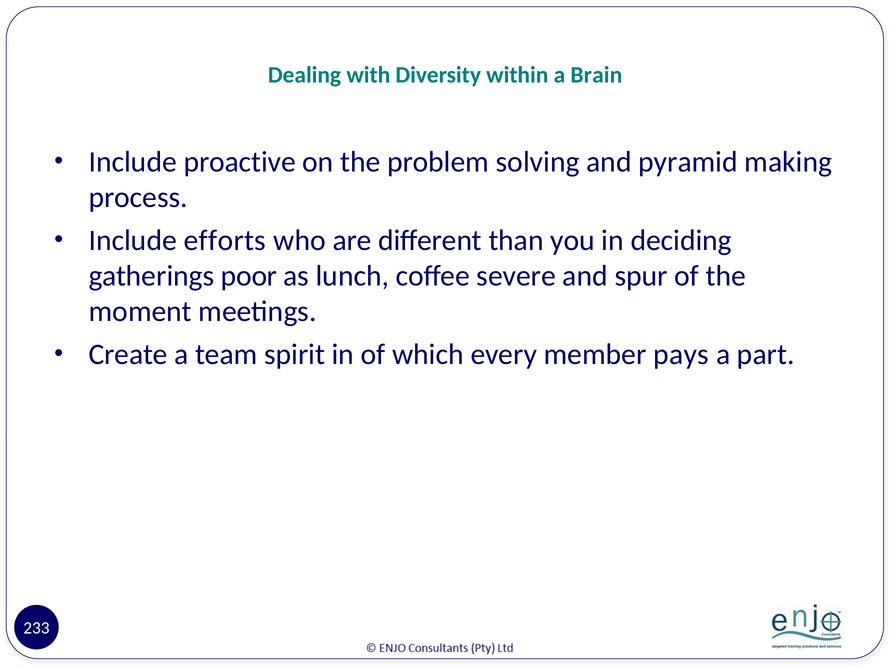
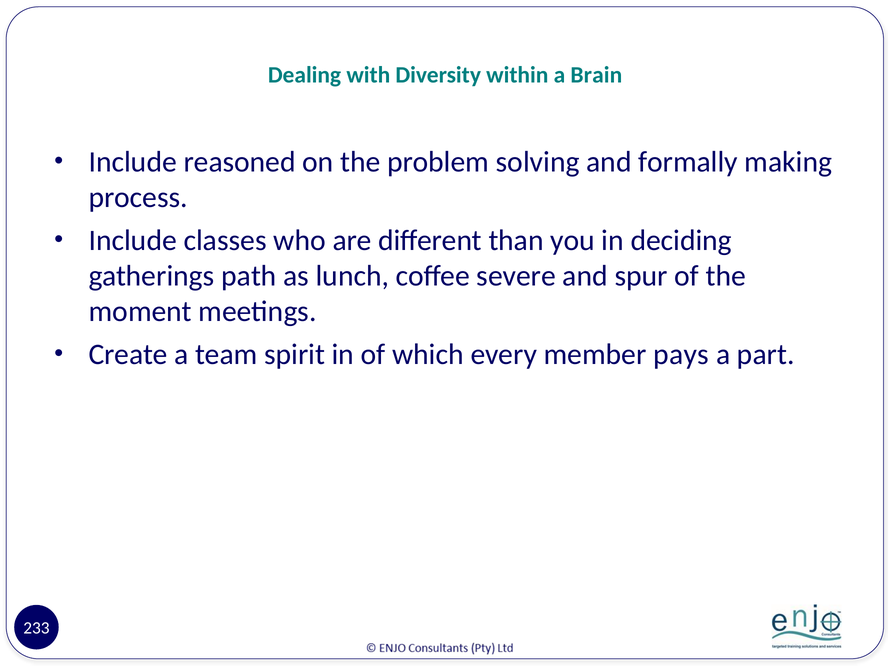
proactive: proactive -> reasoned
pyramid: pyramid -> formally
efforts: efforts -> classes
poor: poor -> path
